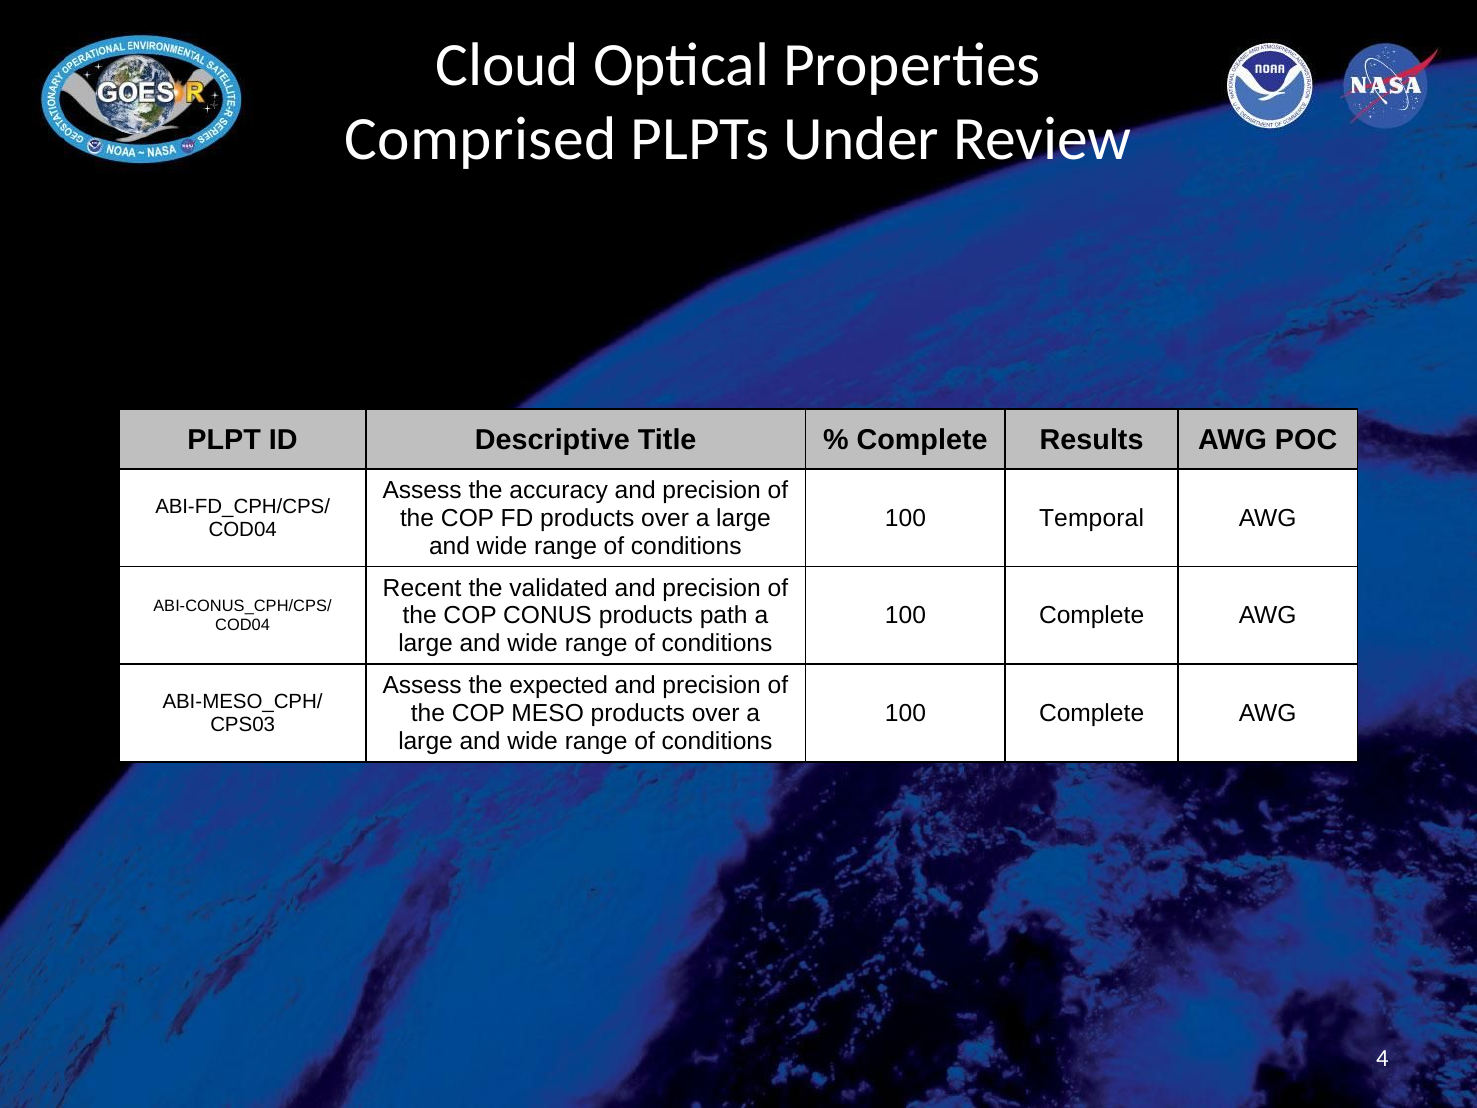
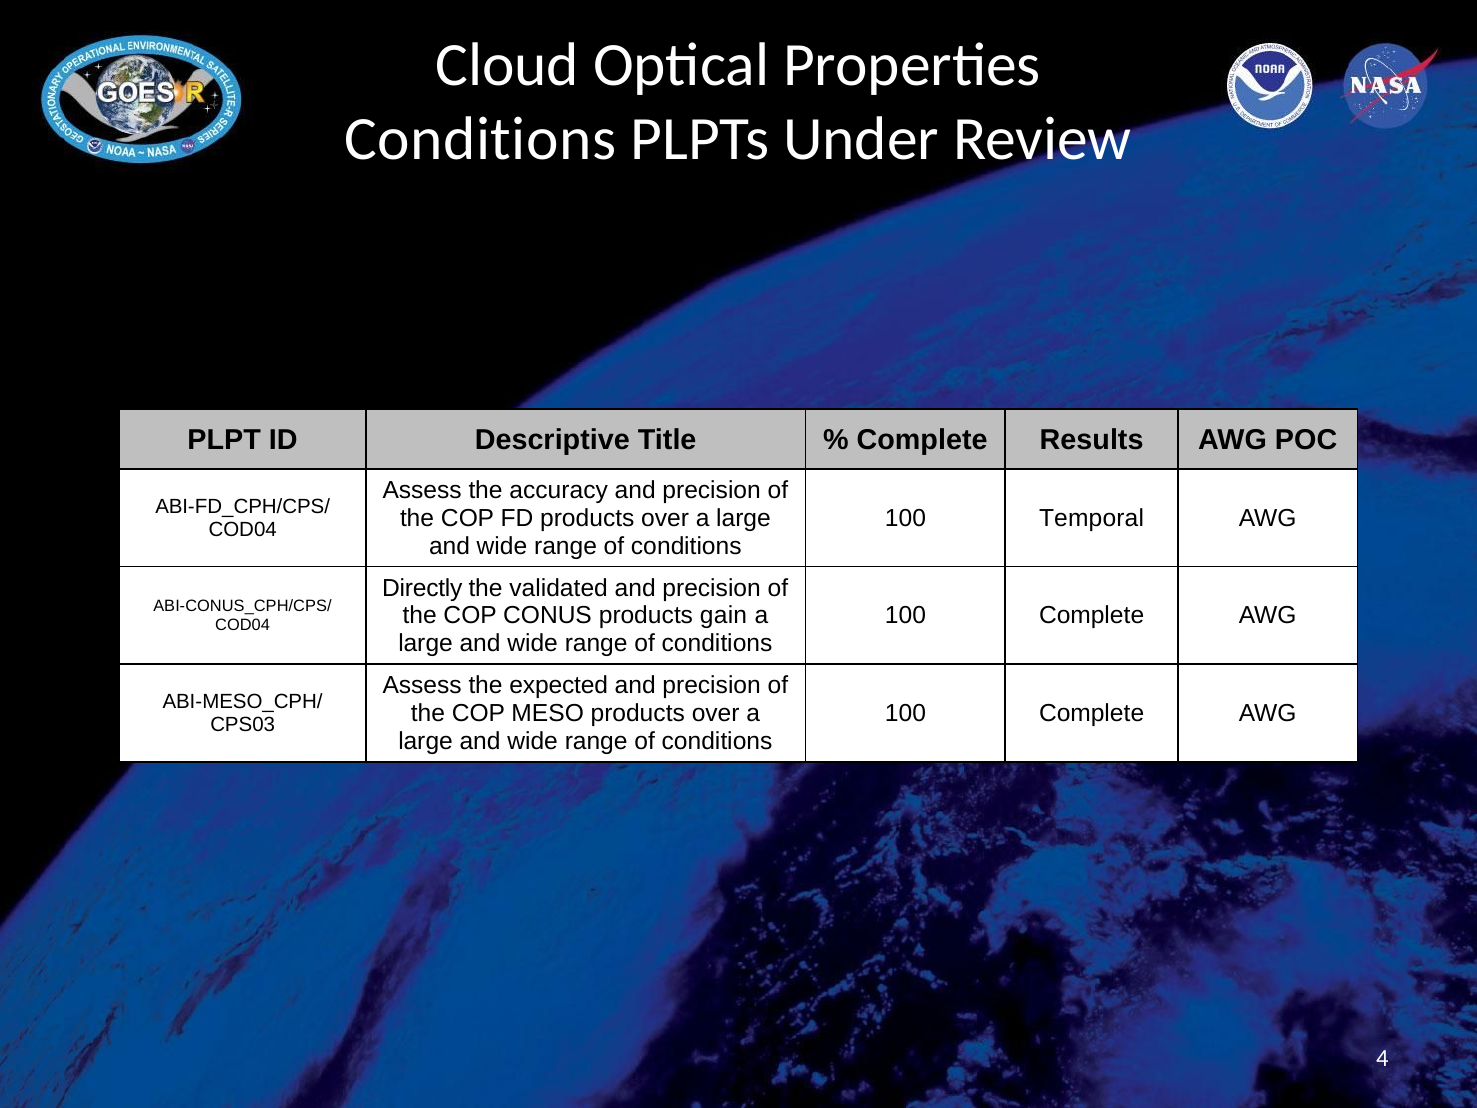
Comprised at (480, 139): Comprised -> Conditions
Recent: Recent -> Directly
path: path -> gain
